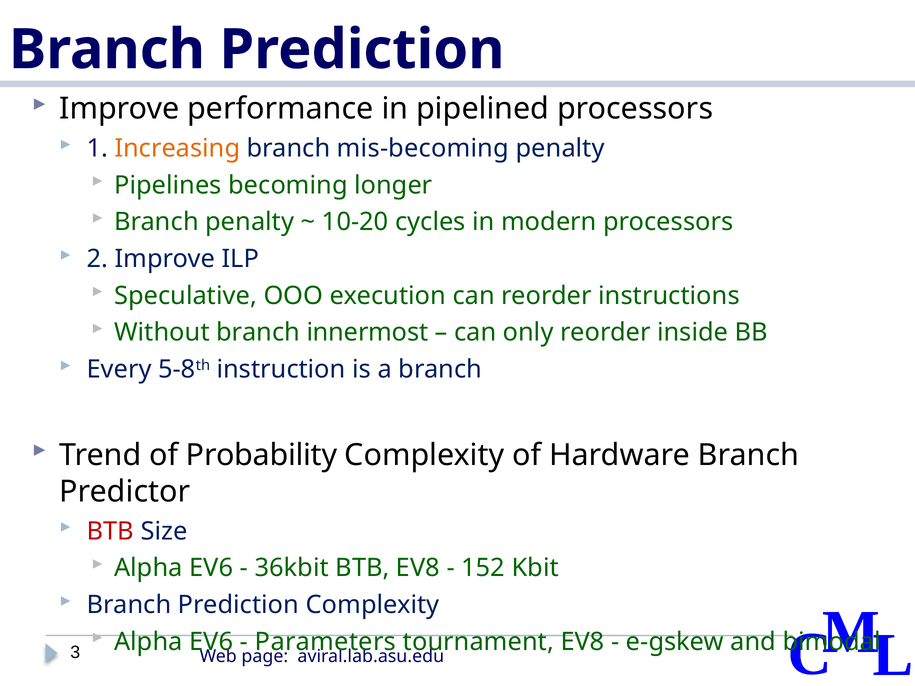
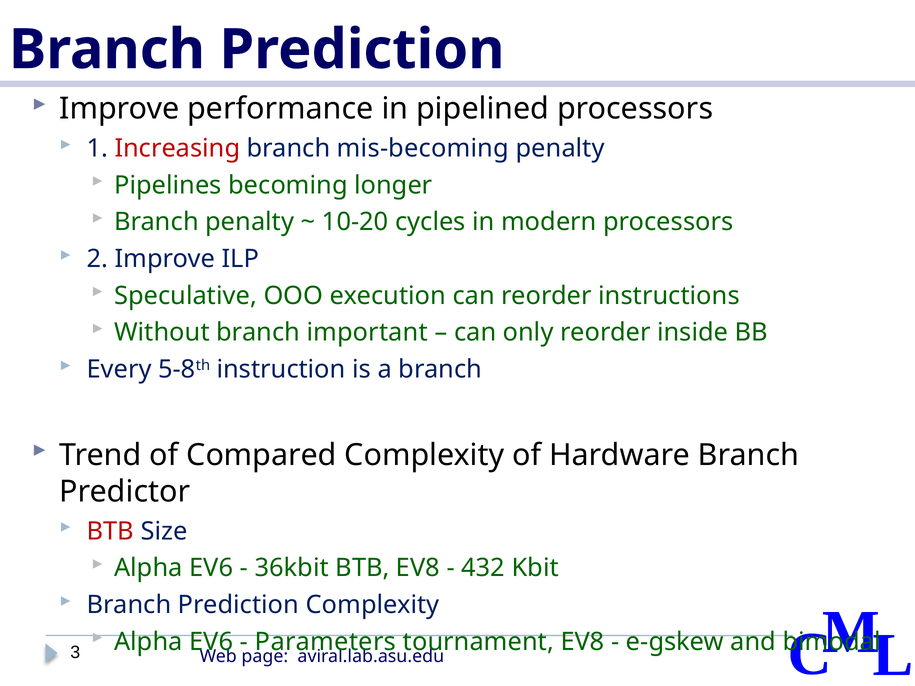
Increasing colour: orange -> red
innermost: innermost -> important
Probability: Probability -> Compared
152: 152 -> 432
